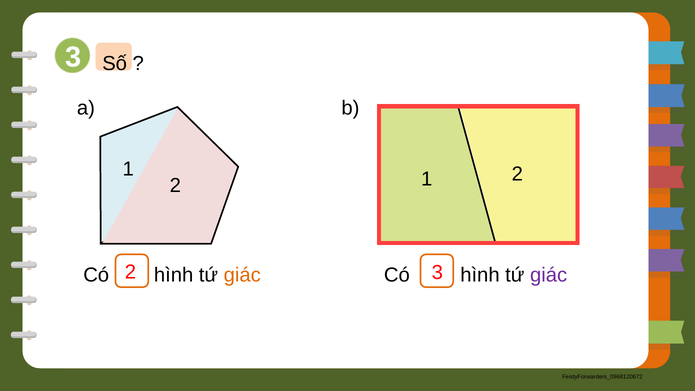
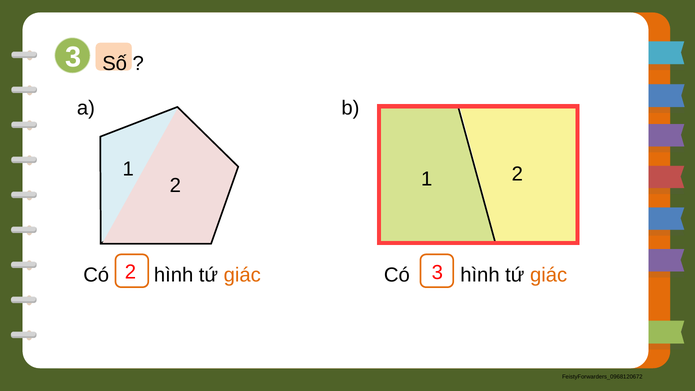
giác at (549, 275) colour: purple -> orange
